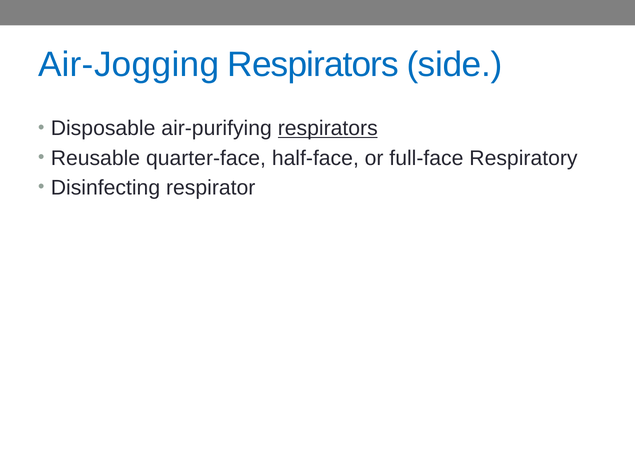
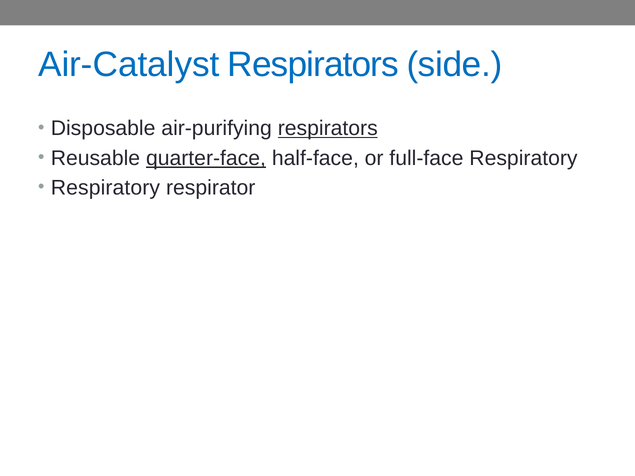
Air-Jogging: Air-Jogging -> Air-Catalyst
quarter-face underline: none -> present
Disinfecting at (105, 188): Disinfecting -> Respiratory
